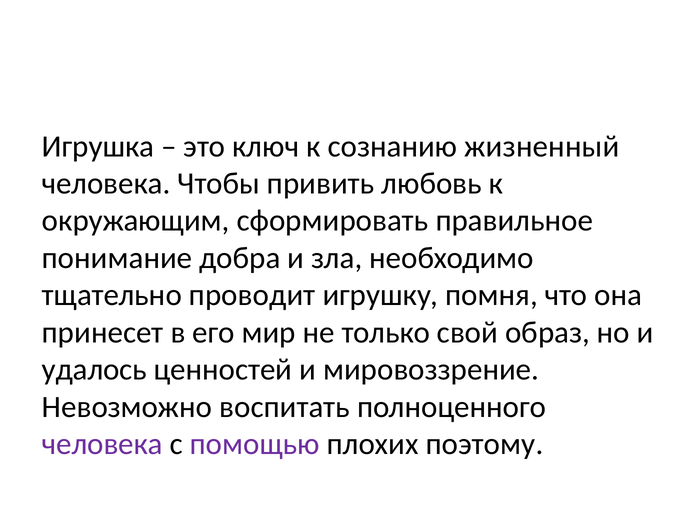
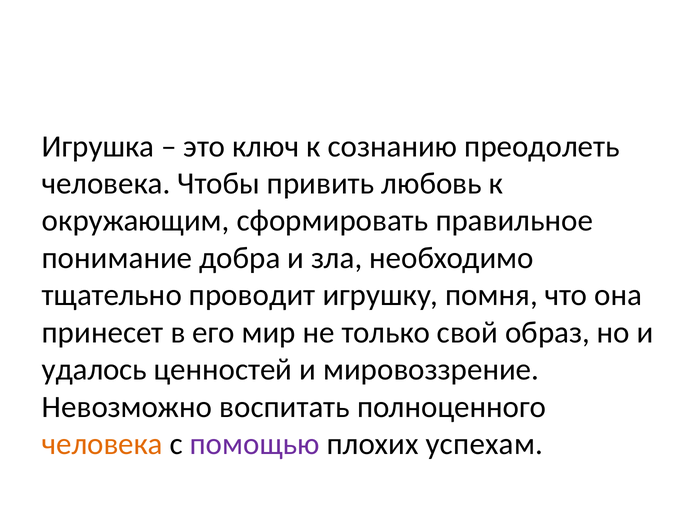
жизненный: жизненный -> преодолеть
человека at (102, 445) colour: purple -> orange
поэтому: поэтому -> успехам
